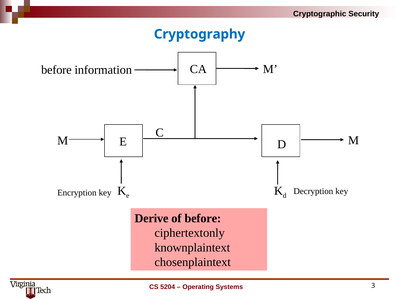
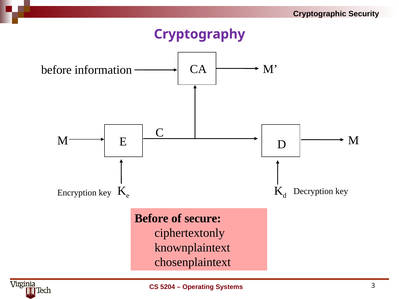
Cryptography colour: blue -> purple
Derive at (151, 218): Derive -> Before
of before: before -> secure
